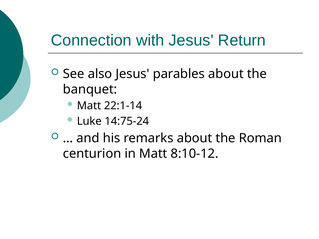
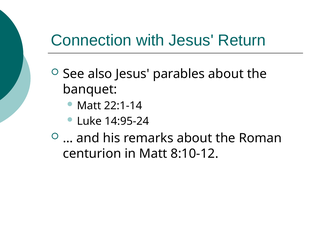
14:75-24: 14:75-24 -> 14:95-24
